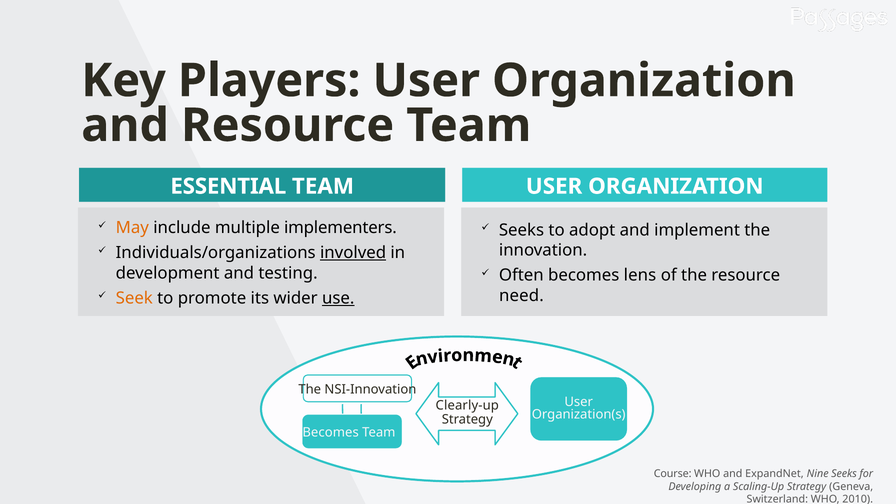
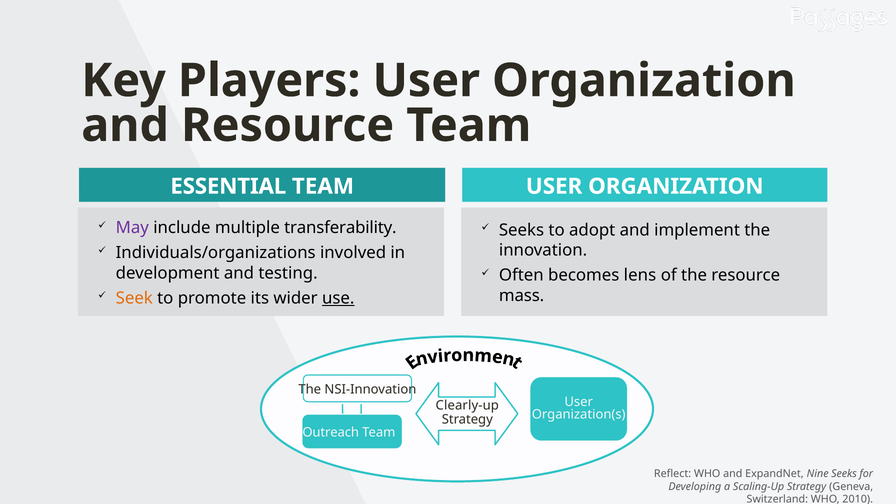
May colour: orange -> purple
implementers: implementers -> transferability
involved underline: present -> none
need: need -> mass
Becomes at (331, 432): Becomes -> Outreach
Course: Course -> Reflect
